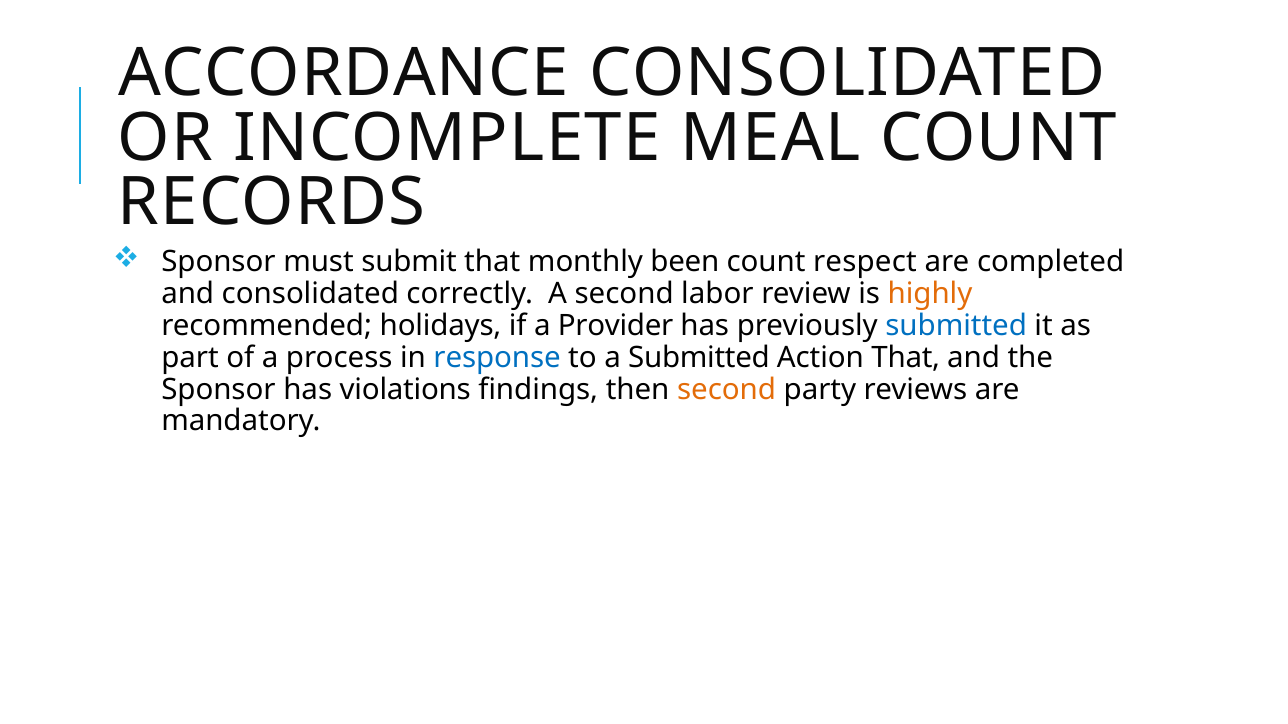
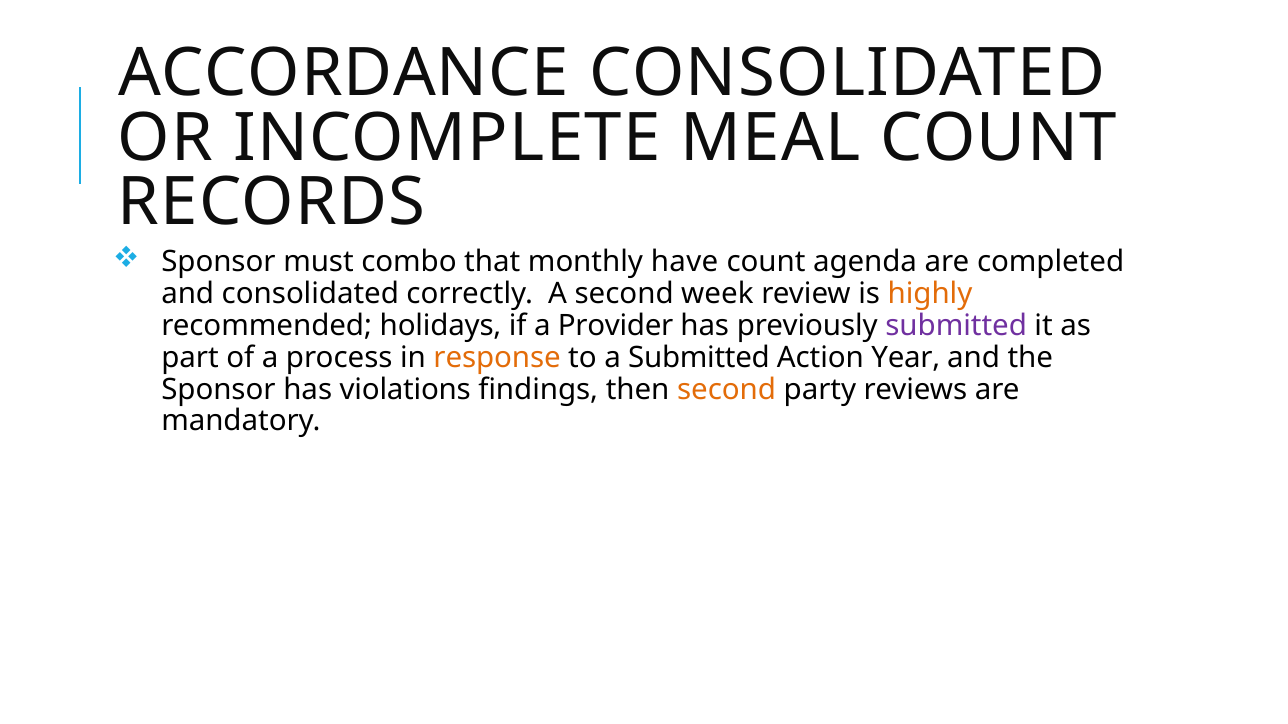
submit: submit -> combo
been: been -> have
respect: respect -> agenda
labor: labor -> week
submitted at (956, 326) colour: blue -> purple
response colour: blue -> orange
Action That: That -> Year
